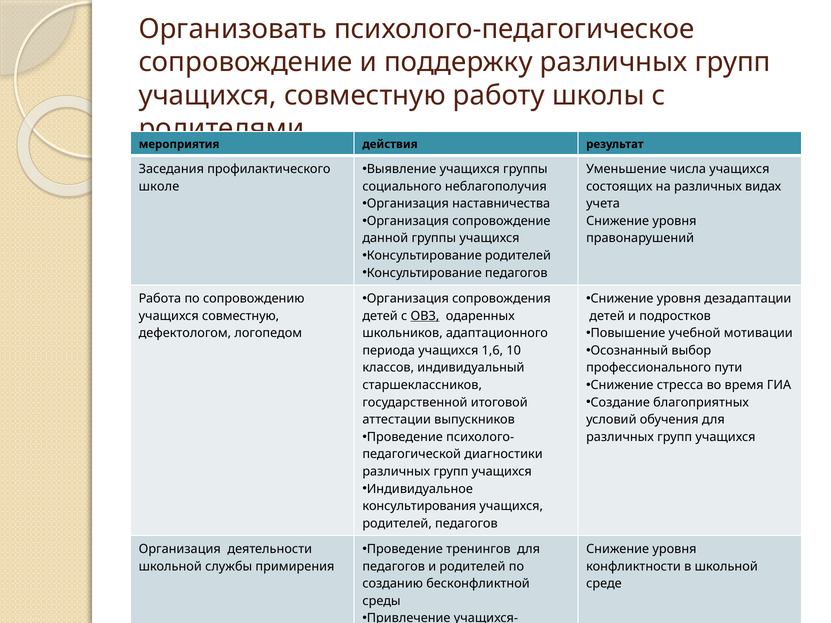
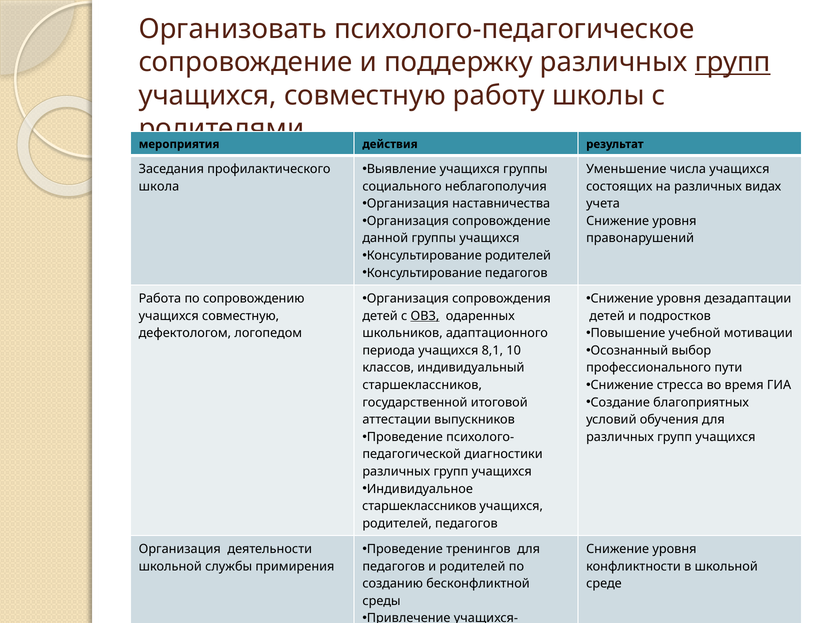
групп at (733, 62) underline: none -> present
школе: школе -> школа
1,6: 1,6 -> 8,1
консультирования at (419, 506): консультирования -> старшеклассников
